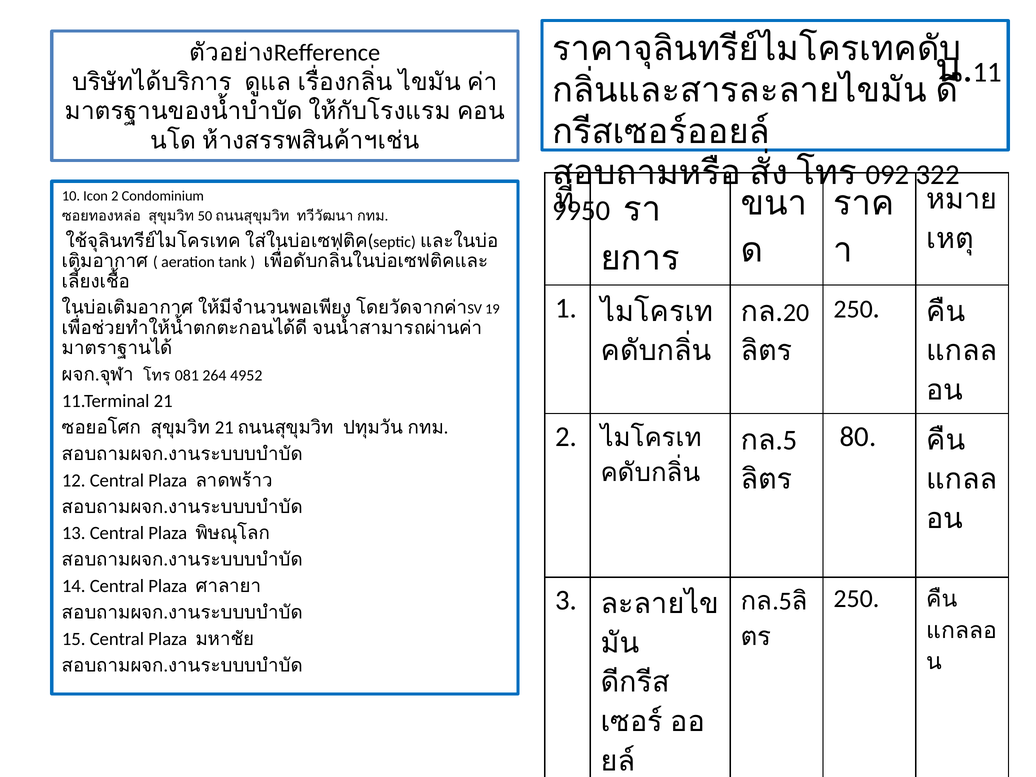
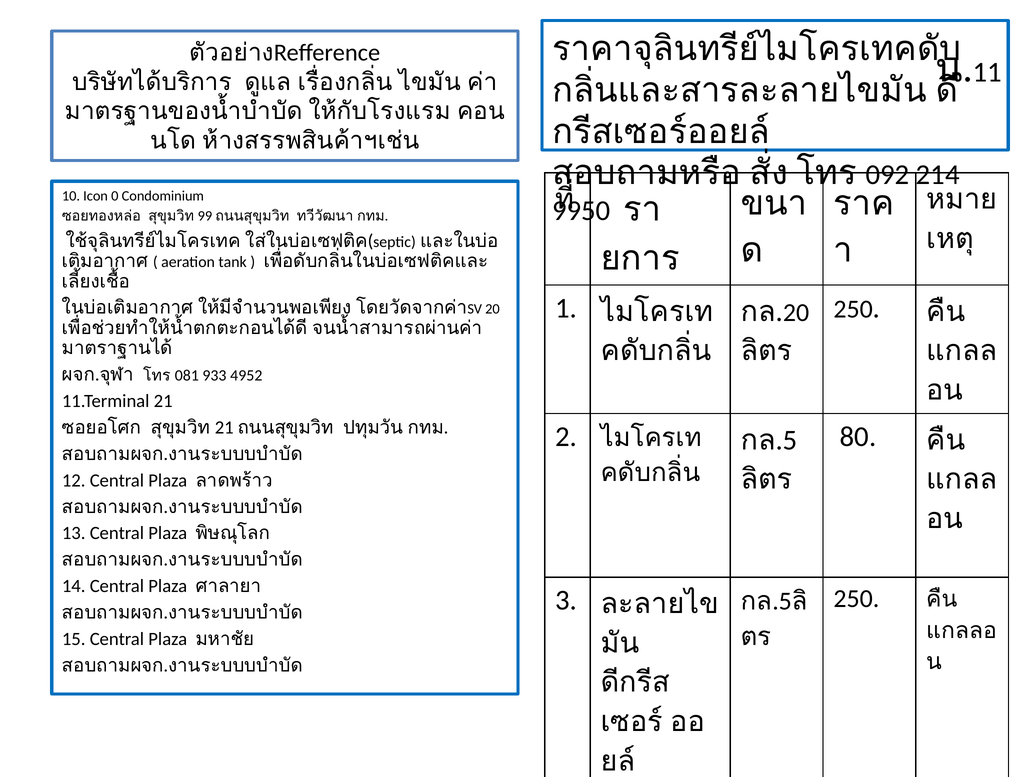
322: 322 -> 214
Icon 2: 2 -> 0
50: 50 -> 99
19: 19 -> 20
264: 264 -> 933
